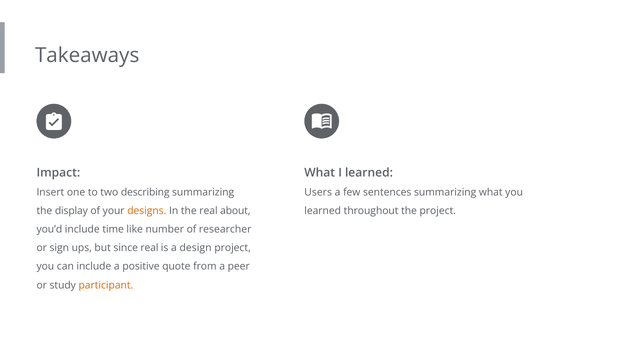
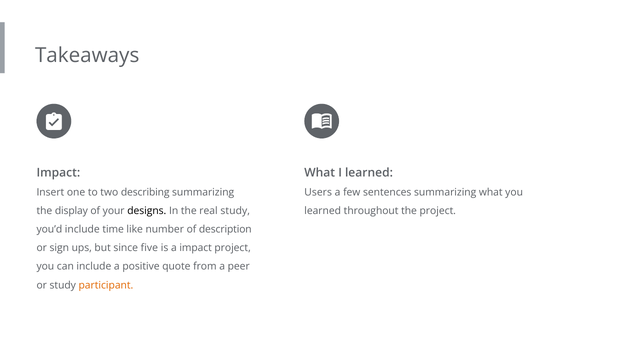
designs colour: orange -> black
real about: about -> study
researcher: researcher -> description
since real: real -> five
a design: design -> impact
